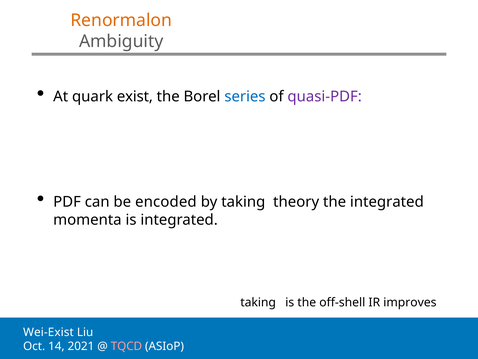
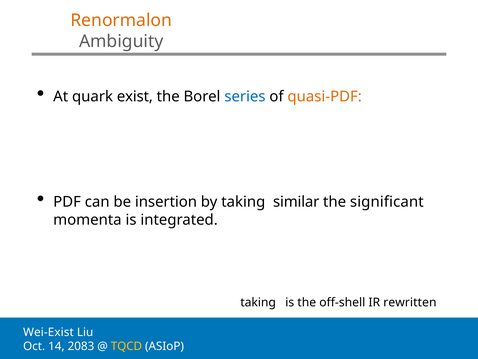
quasi-PDF colour: purple -> orange
encoded: encoded -> insertion
theory: theory -> similar
the integrated: integrated -> significant
improves: improves -> rewritten
2021: 2021 -> 2083
TQCD colour: pink -> yellow
